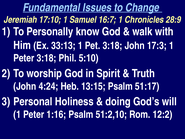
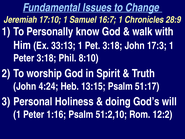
5:10: 5:10 -> 8:10
